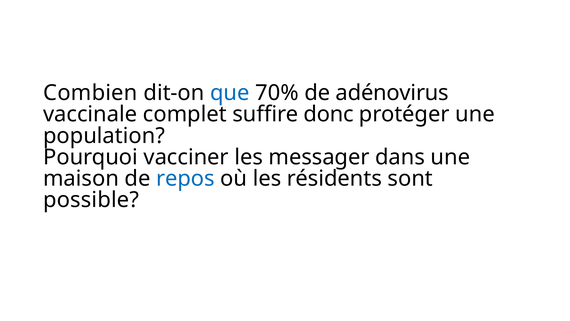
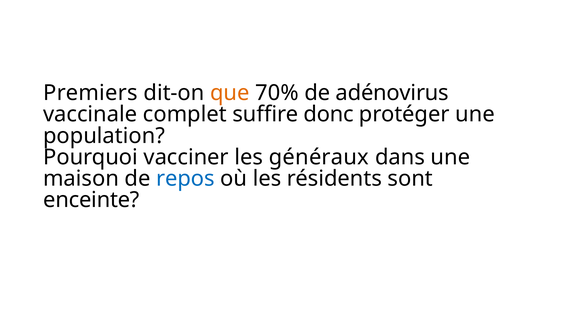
Combien: Combien -> Premiers
que colour: blue -> orange
messager: messager -> généraux
possible: possible -> enceinte
